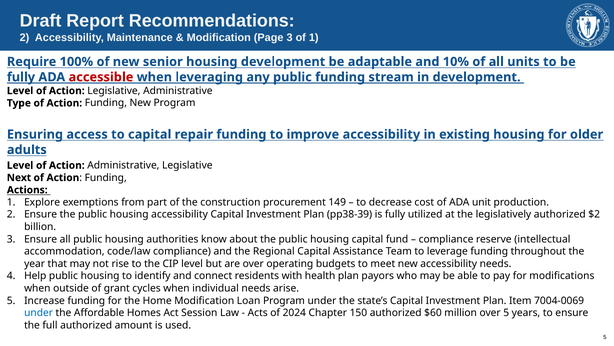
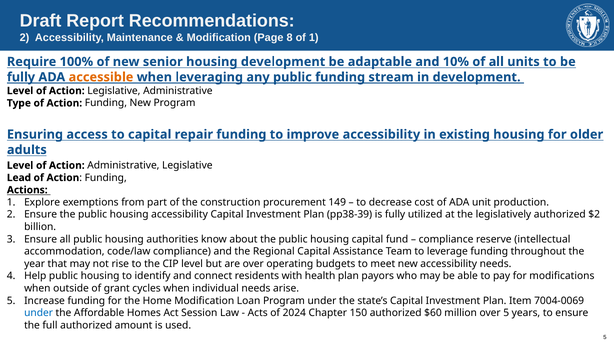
Page 3: 3 -> 8
accessible colour: red -> orange
Next: Next -> Lead
